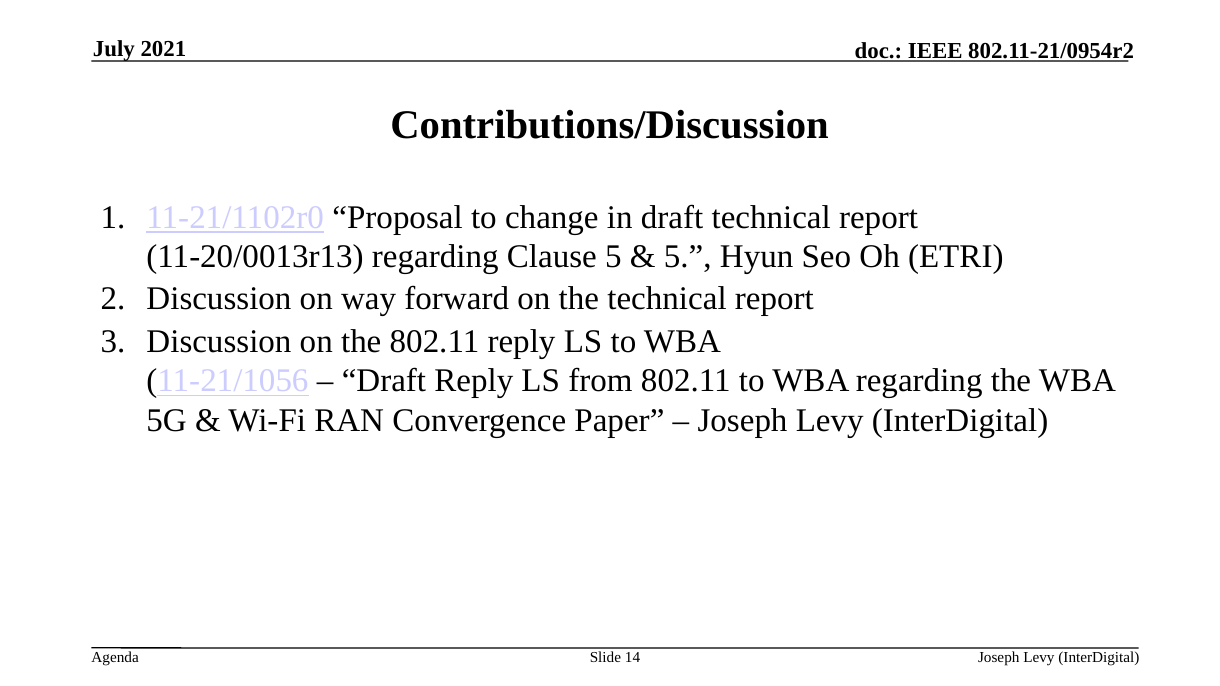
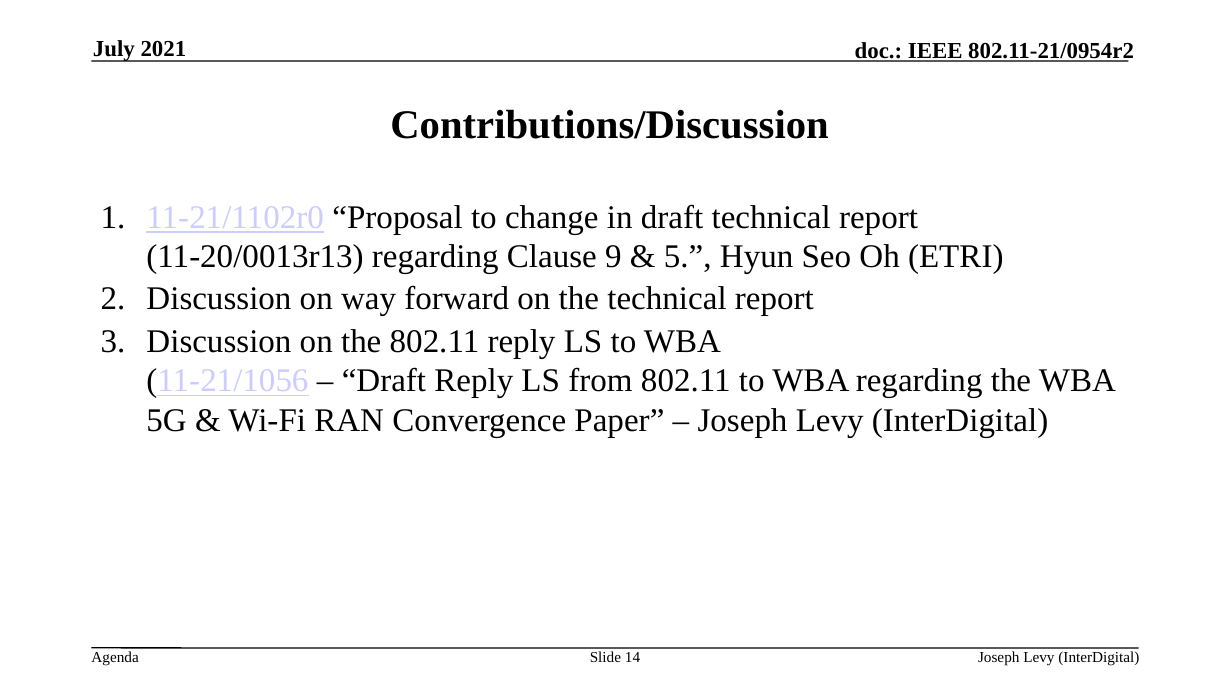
Clause 5: 5 -> 9
